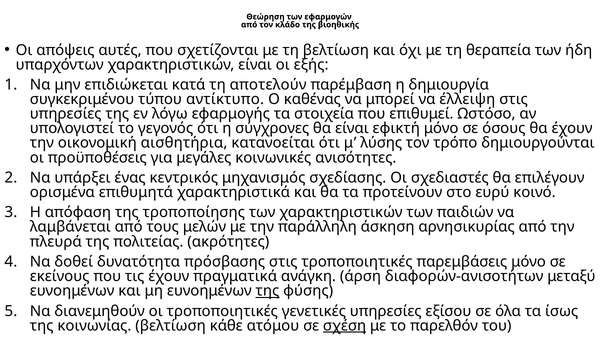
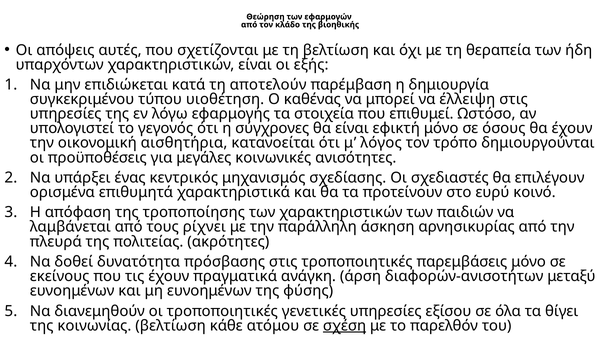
αντίκτυπο: αντίκτυπο -> υιοθέτηση
λύσης: λύσης -> λόγος
μελών: μελών -> ρίχνει
της at (267, 291) underline: present -> none
ίσως: ίσως -> θίγει
